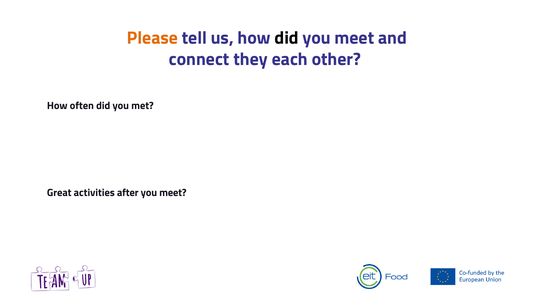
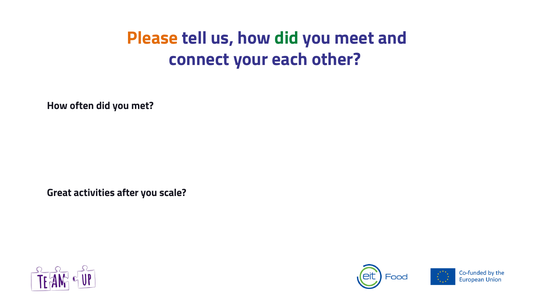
did at (287, 38) colour: black -> green
they: they -> your
meet at (173, 193): meet -> scale
